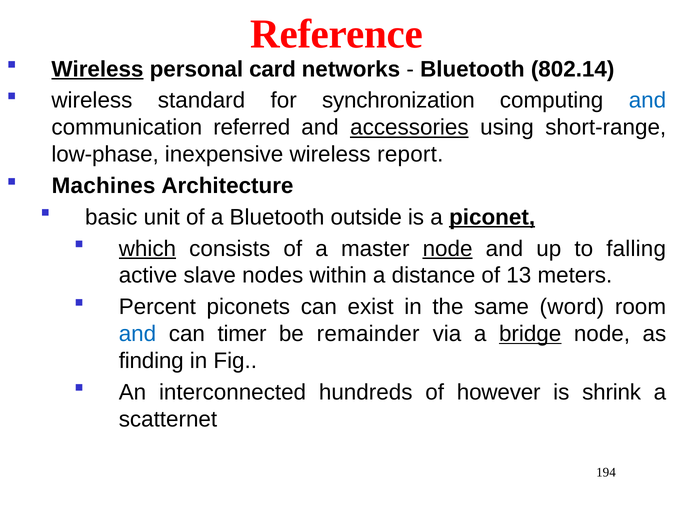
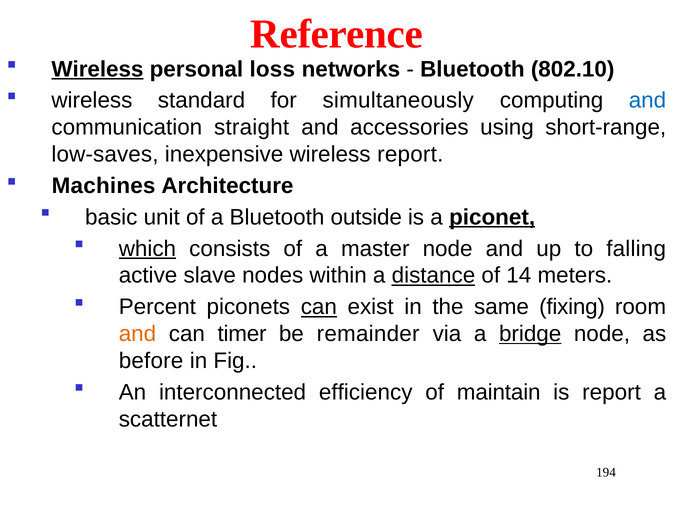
card: card -> loss
802.14: 802.14 -> 802.10
synchronization: synchronization -> simultaneously
referred: referred -> straight
accessories underline: present -> none
low-phase: low-phase -> low-saves
node at (448, 248) underline: present -> none
distance underline: none -> present
13: 13 -> 14
can at (319, 307) underline: none -> present
word: word -> fixing
and at (137, 334) colour: blue -> orange
finding: finding -> before
hundreds: hundreds -> efficiency
however: however -> maintain
is shrink: shrink -> report
